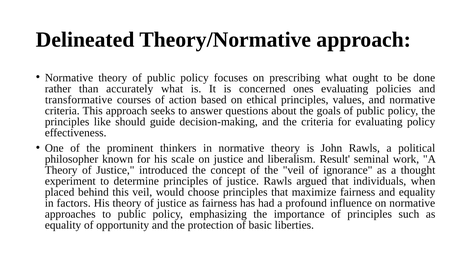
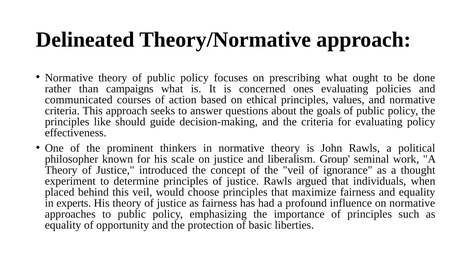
accurately: accurately -> campaigns
transformative: transformative -> communicated
Result: Result -> Group
factors: factors -> experts
